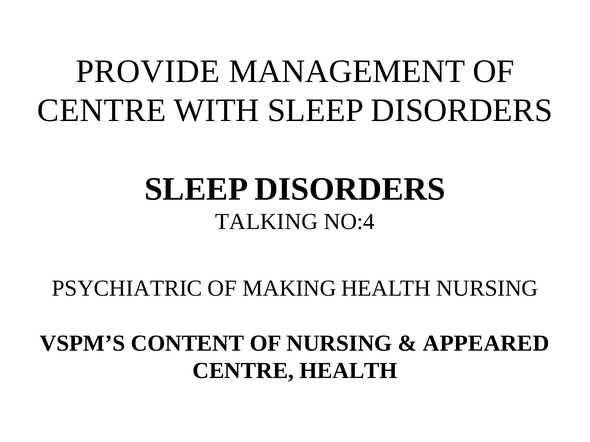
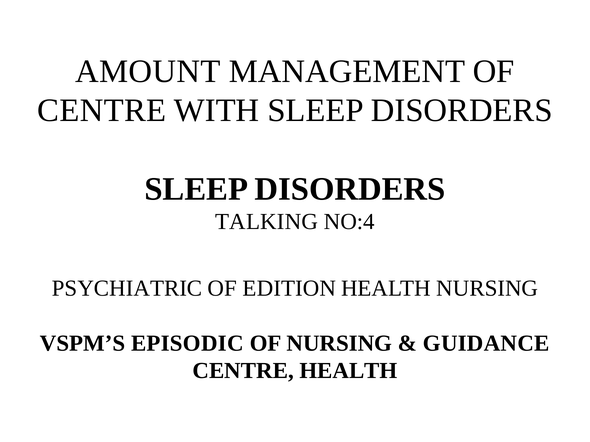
PROVIDE: PROVIDE -> AMOUNT
MAKING: MAKING -> EDITION
CONTENT: CONTENT -> EPISODIC
APPEARED: APPEARED -> GUIDANCE
